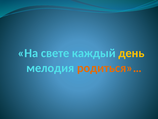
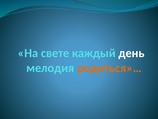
день colour: yellow -> white
